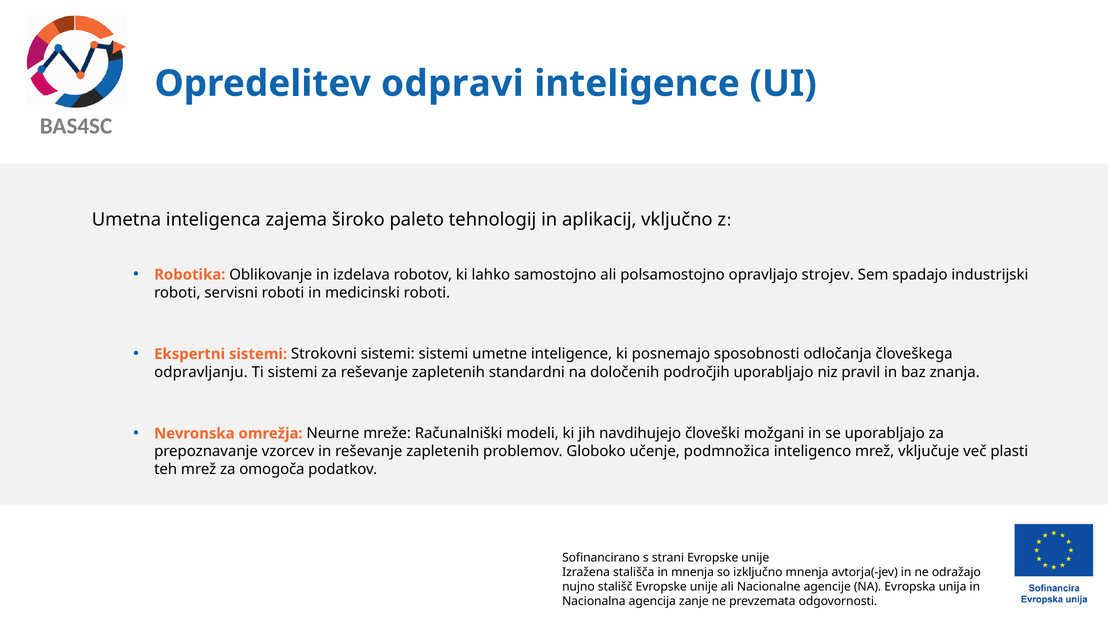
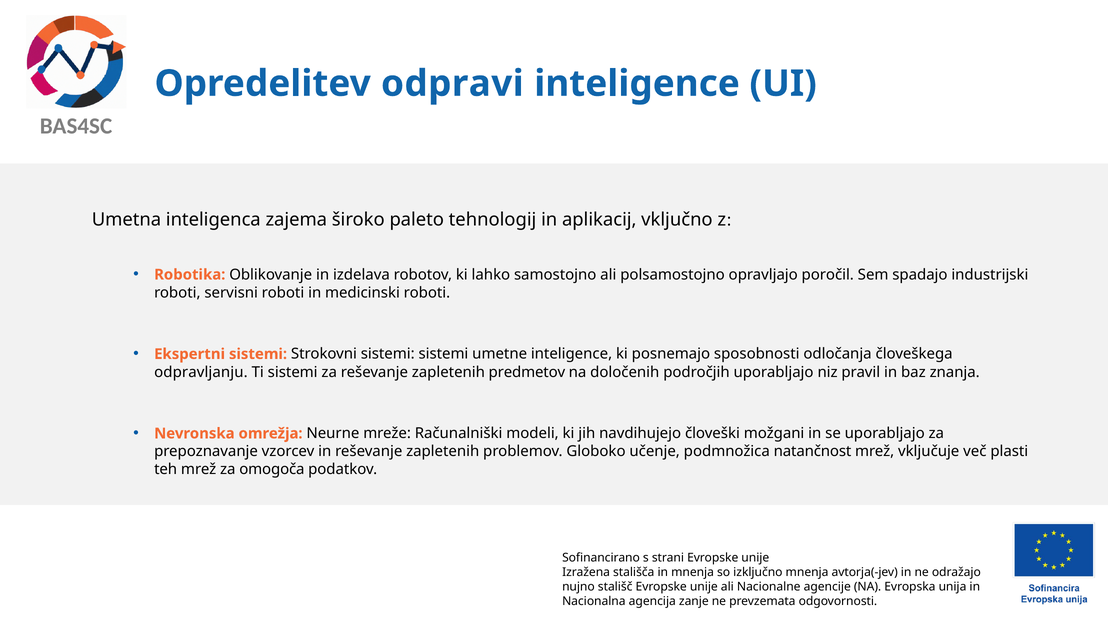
strojev: strojev -> poročil
standardni: standardni -> predmetov
inteligenco: inteligenco -> natančnost
